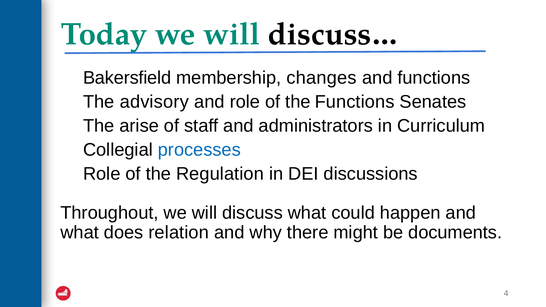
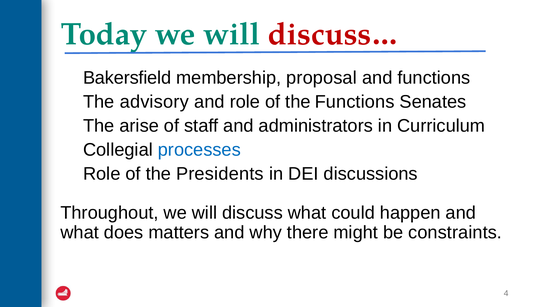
discuss… colour: black -> red
changes: changes -> proposal
Regulation: Regulation -> Presidents
relation: relation -> matters
documents: documents -> constraints
